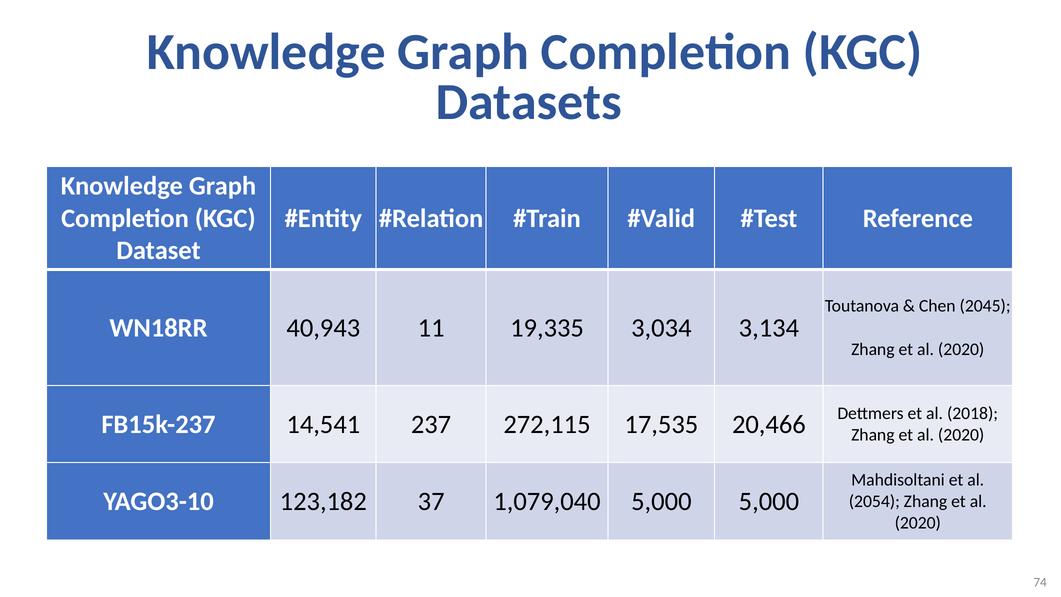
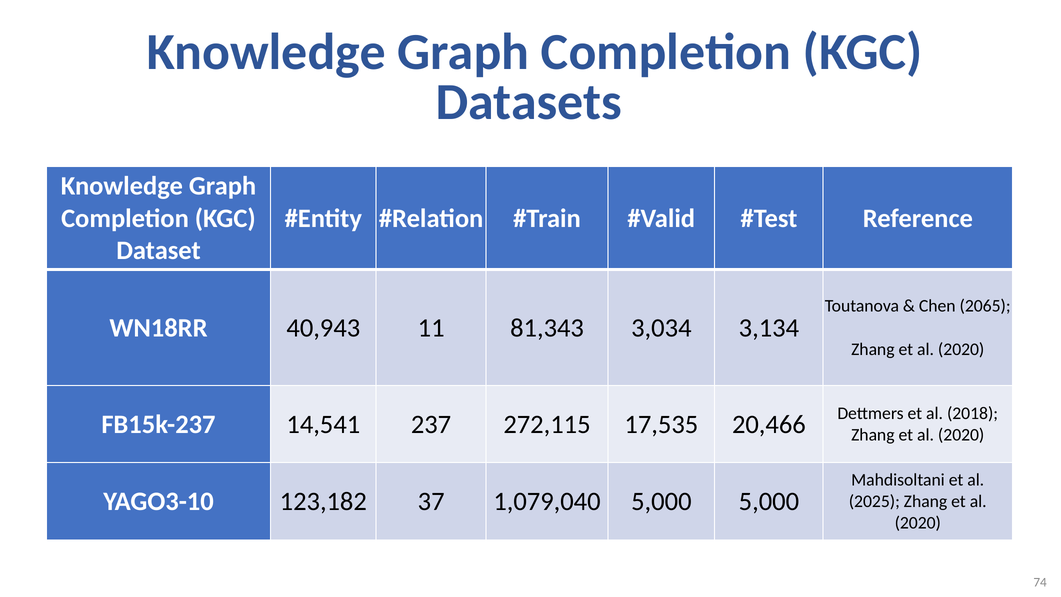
2045: 2045 -> 2065
19,335: 19,335 -> 81,343
2054: 2054 -> 2025
